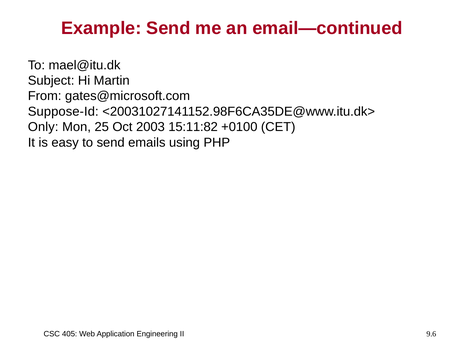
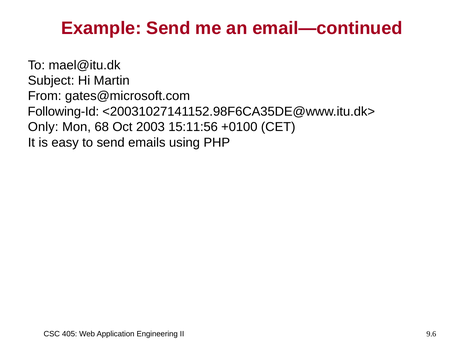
Suppose-Id: Suppose-Id -> Following-Id
25: 25 -> 68
15:11:82: 15:11:82 -> 15:11:56
